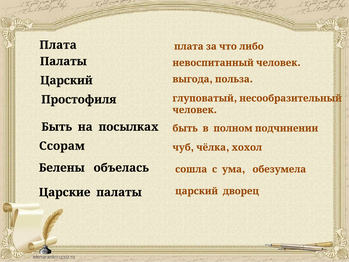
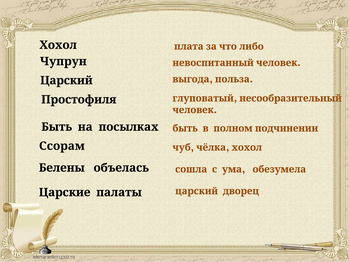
Плата at (58, 45): Плата -> Хохол
Палаты at (63, 61): Палаты -> Чупрун
